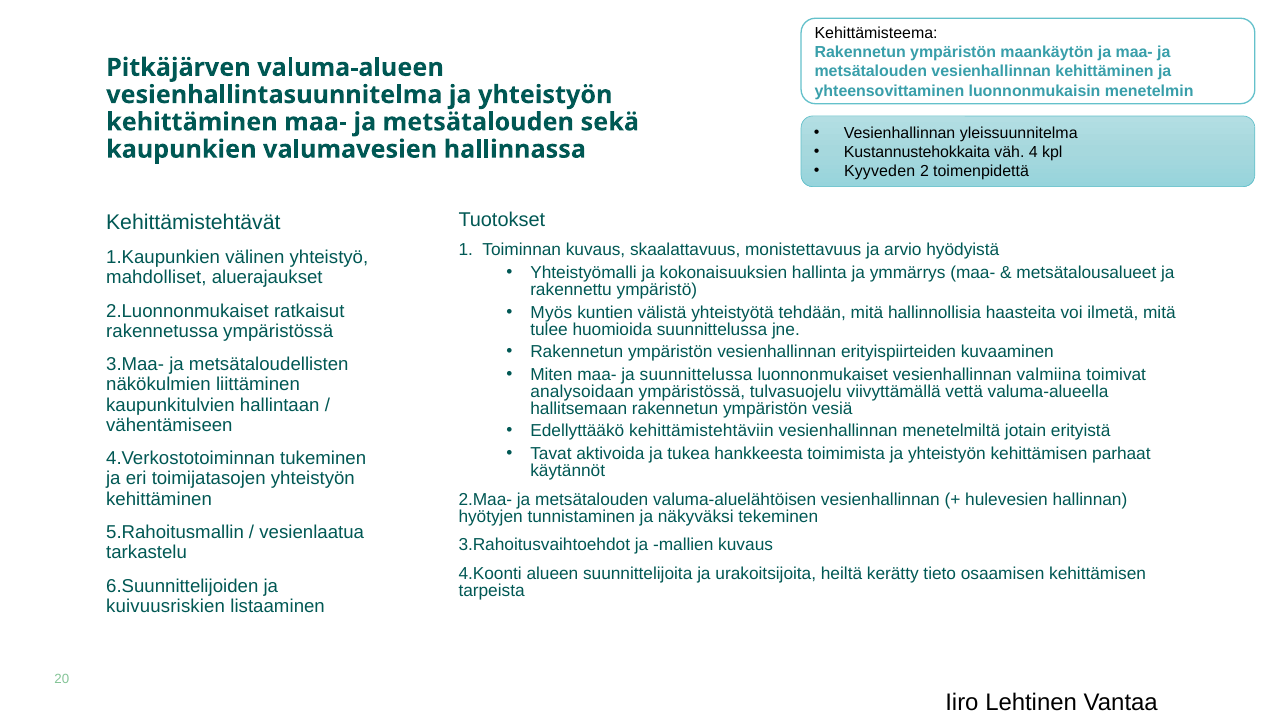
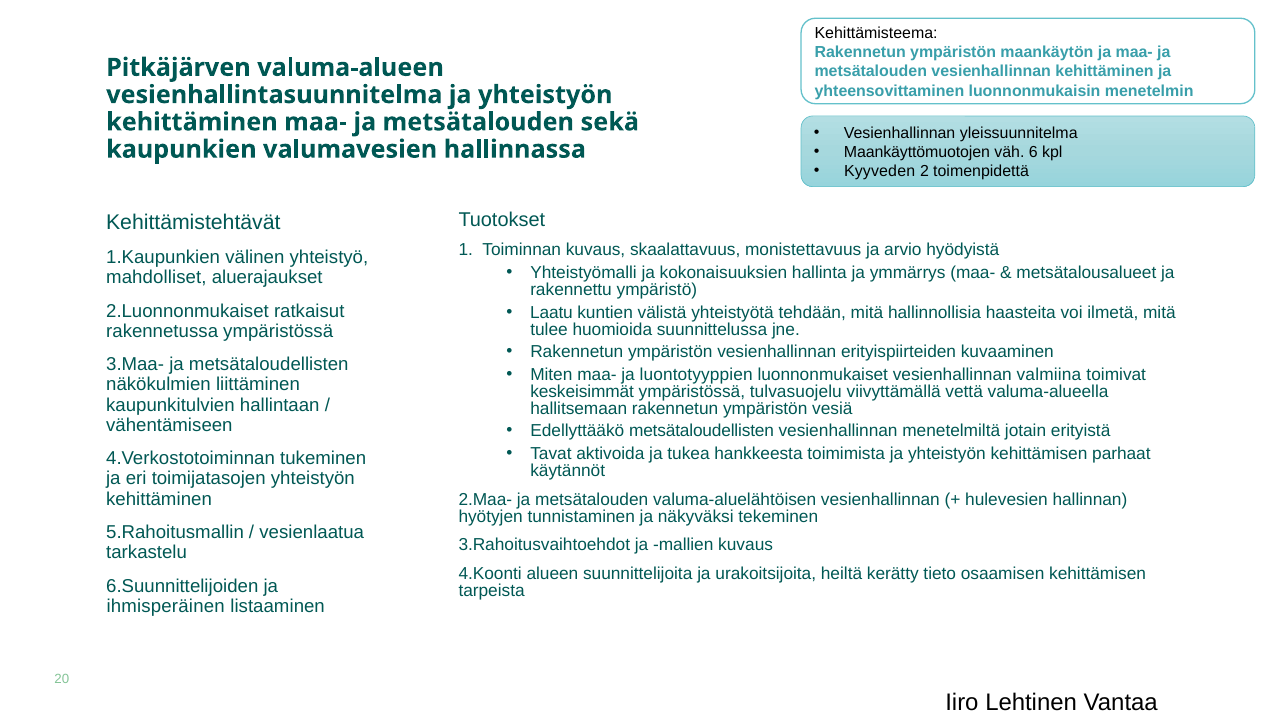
Kustannustehokkaita: Kustannustehokkaita -> Maankäyttömuotojen
4: 4 -> 6
Myös: Myös -> Laatu
ja suunnittelussa: suunnittelussa -> luontotyyppien
analysoidaan: analysoidaan -> keskeisimmät
Edellyttääkö kehittämistehtäviin: kehittämistehtäviin -> metsätaloudellisten
kuivuusriskien: kuivuusriskien -> ihmisperäinen
